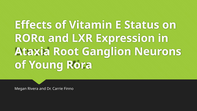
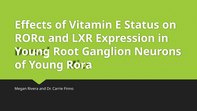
Ataxia at (32, 52): Ataxia -> Young
